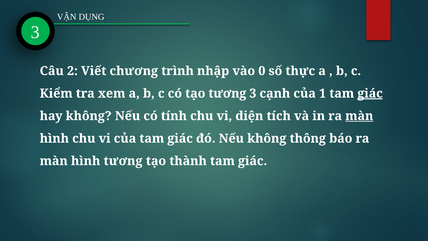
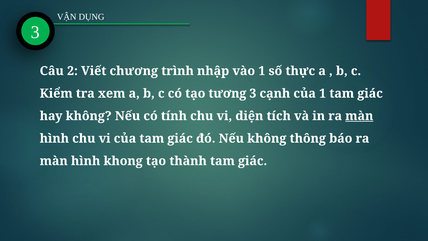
vào 0: 0 -> 1
giác at (370, 93) underline: present -> none
hình tương: tương -> khong
